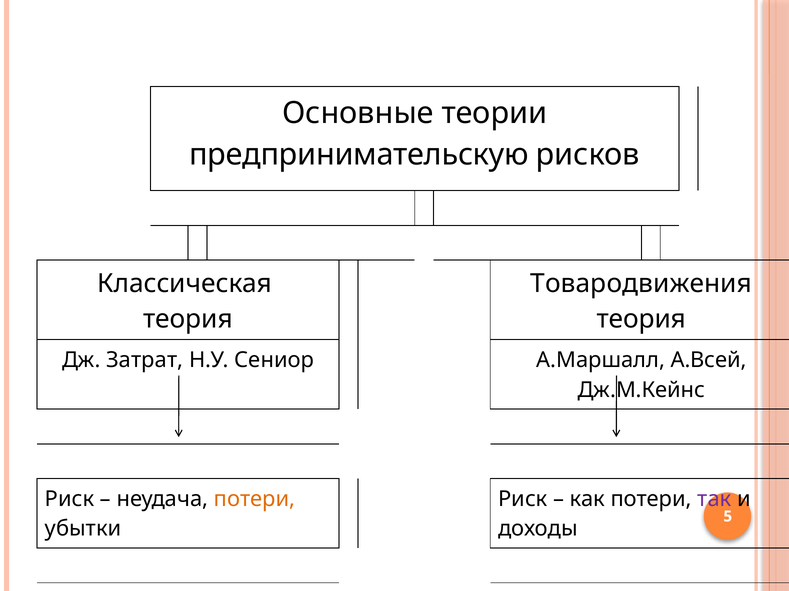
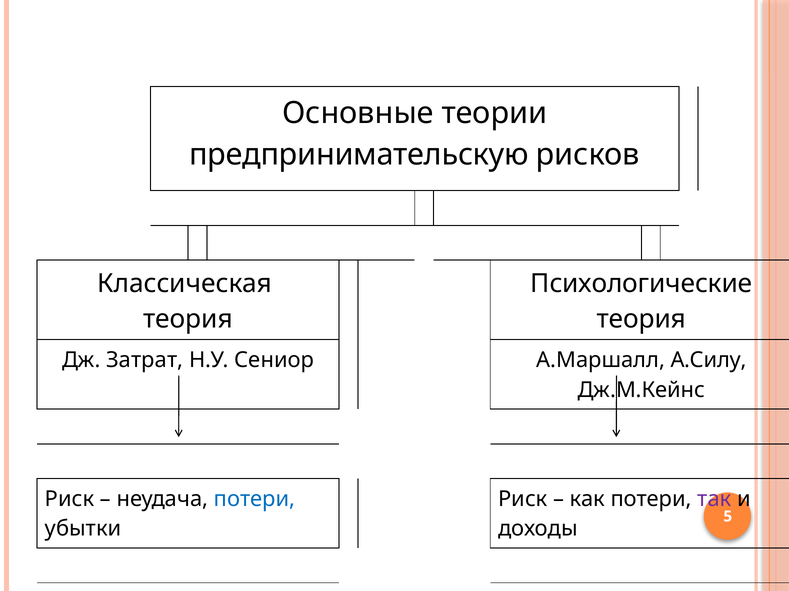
Товародвижения: Товародвижения -> Психологические
А.Всей: А.Всей -> А.Силу
потери at (254, 499) colour: orange -> blue
